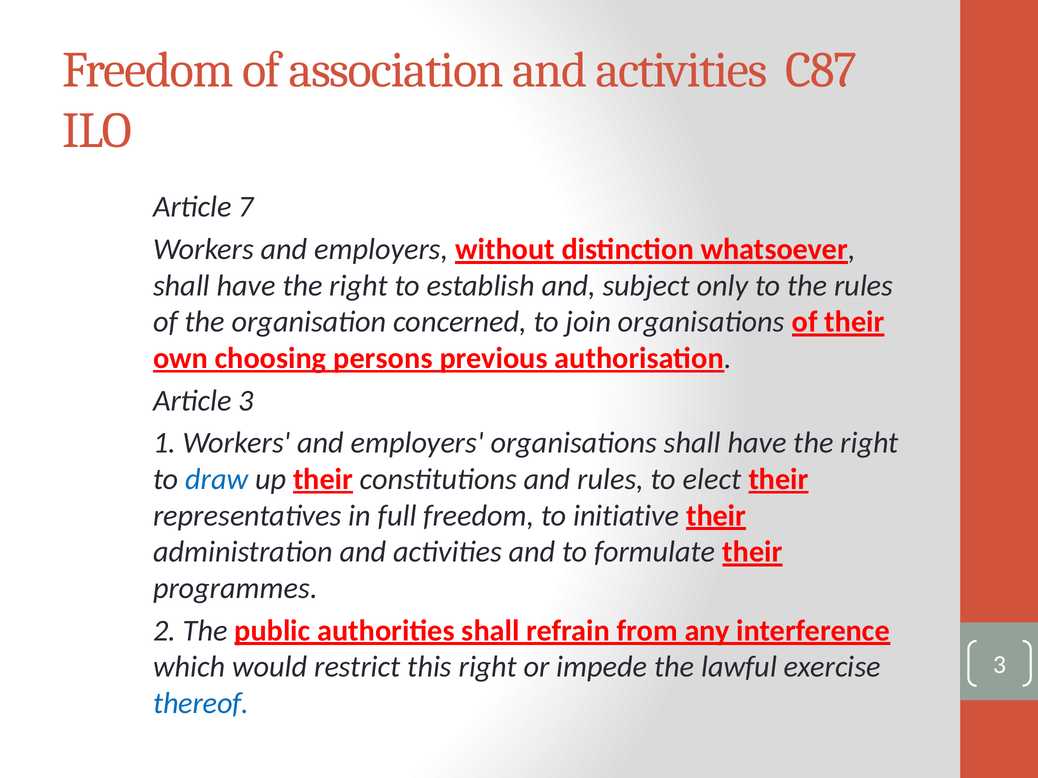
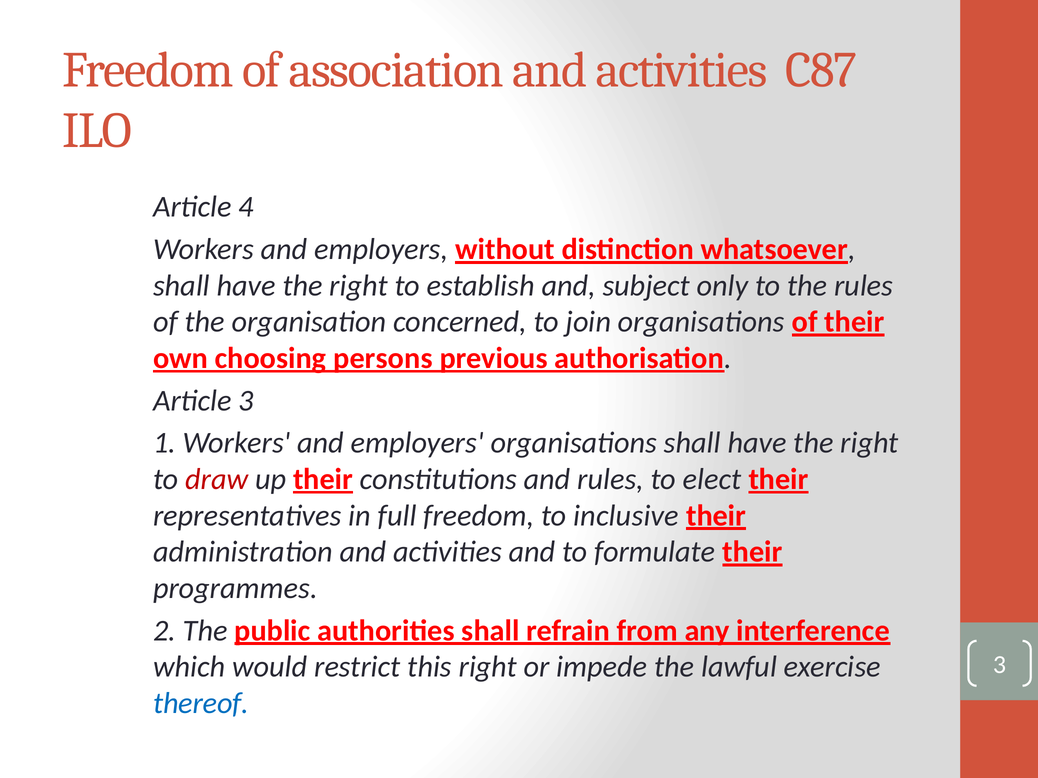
7: 7 -> 4
draw colour: blue -> red
initiative: initiative -> inclusive
